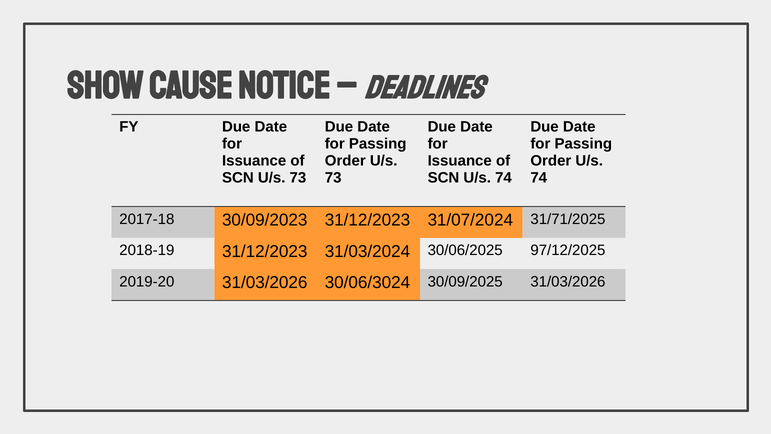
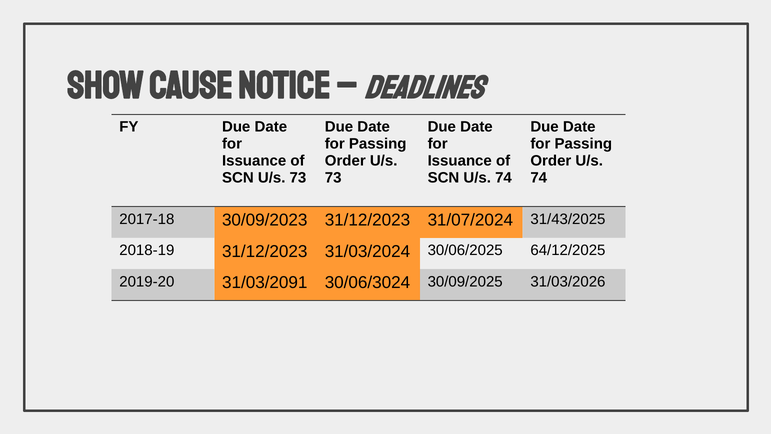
31/71/2025: 31/71/2025 -> 31/43/2025
97/12/2025: 97/12/2025 -> 64/12/2025
2019-20 31/03/2026: 31/03/2026 -> 31/03/2091
